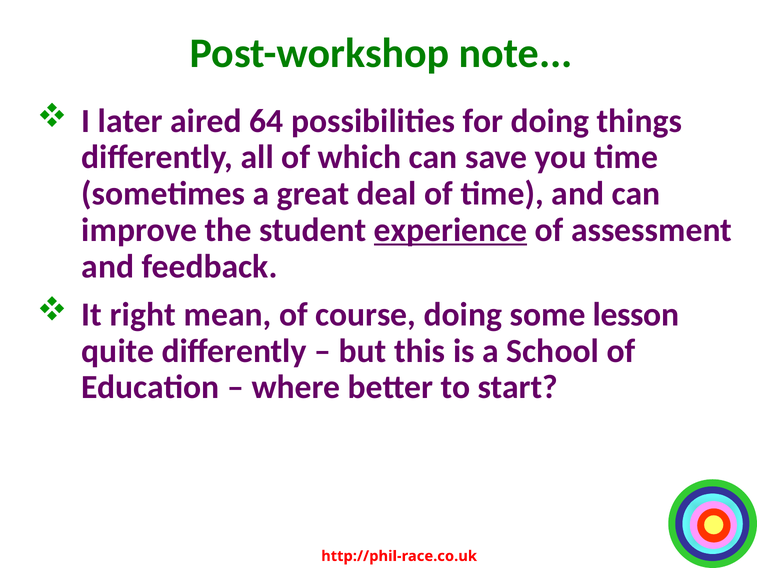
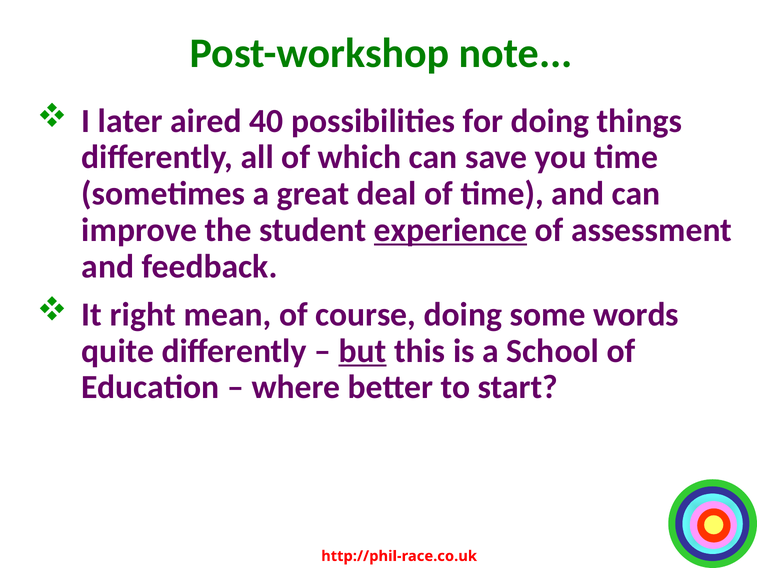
64: 64 -> 40
lesson: lesson -> words
but underline: none -> present
